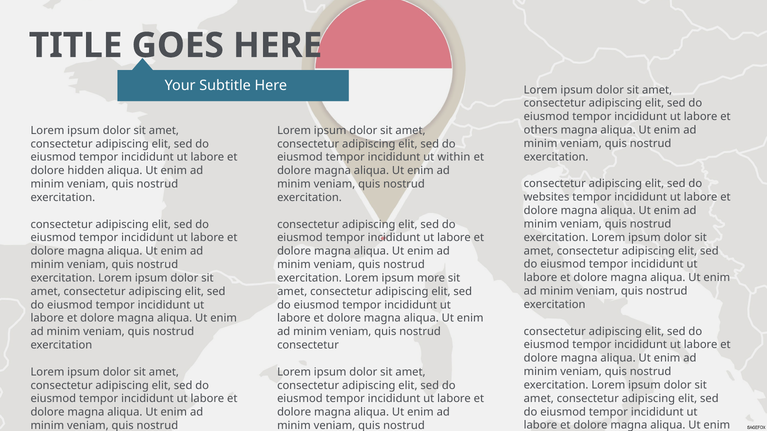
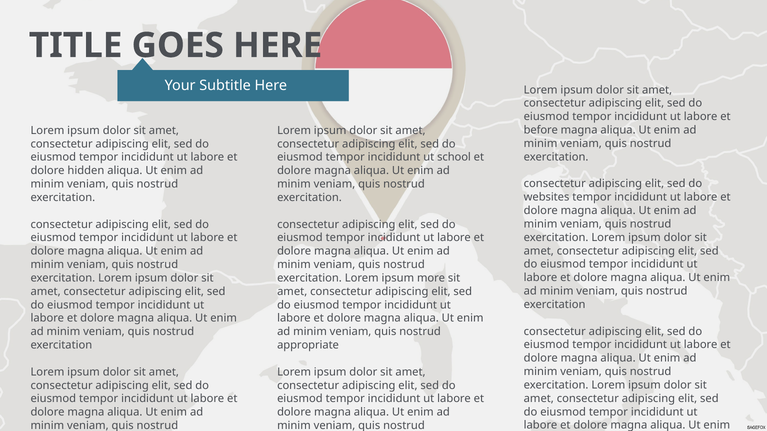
others: others -> before
within: within -> school
consectetur at (308, 345): consectetur -> appropriate
